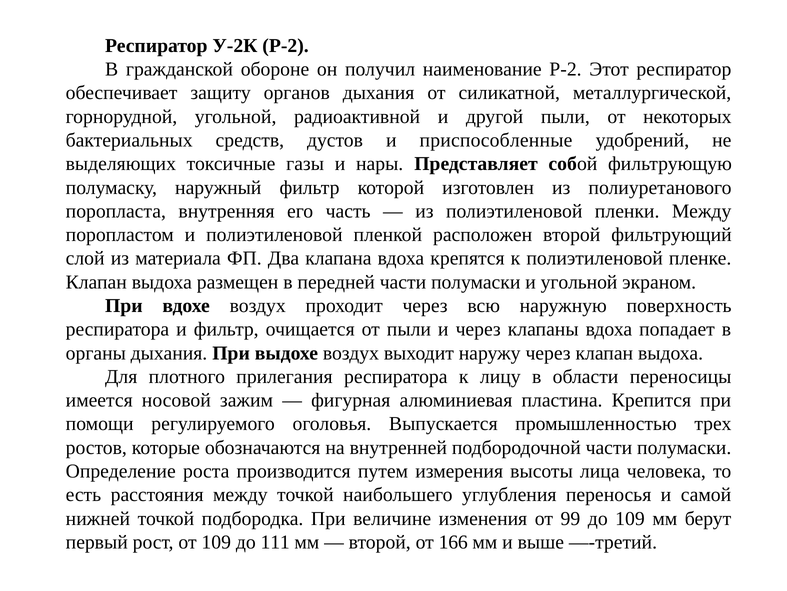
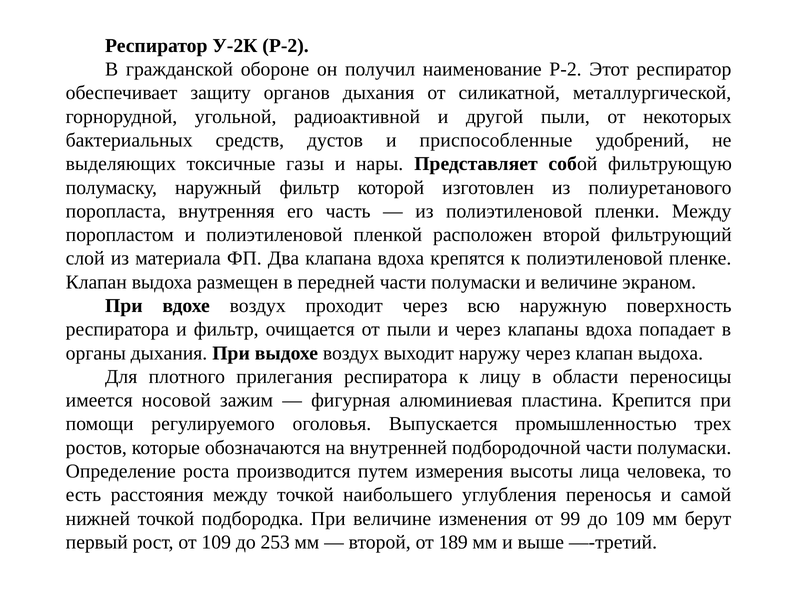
и угольной: угольной -> величине
111: 111 -> 253
166: 166 -> 189
